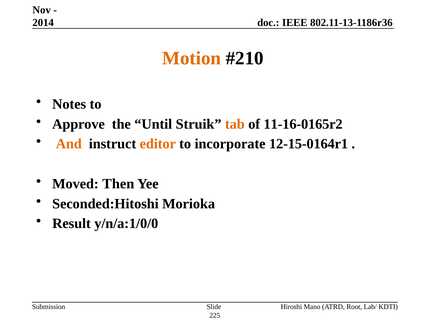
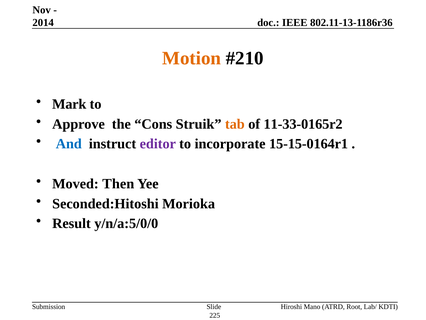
Notes: Notes -> Mark
Until: Until -> Cons
11-16-0165r2: 11-16-0165r2 -> 11-33-0165r2
And colour: orange -> blue
editor colour: orange -> purple
12-15-0164r1: 12-15-0164r1 -> 15-15-0164r1
y/n/a:1/0/0: y/n/a:1/0/0 -> y/n/a:5/0/0
